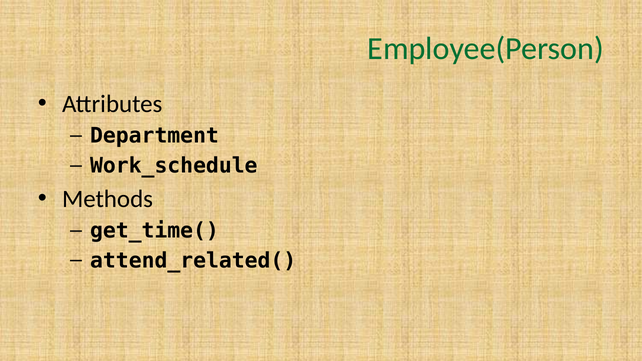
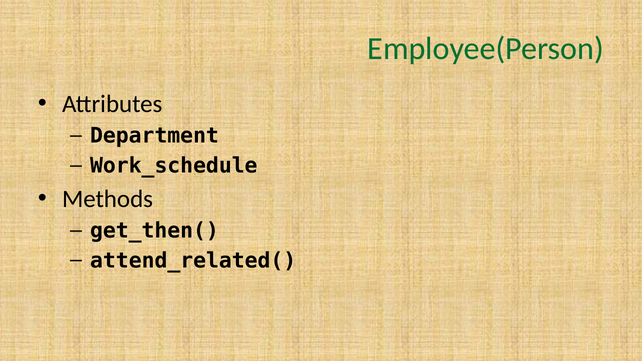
get_time(: get_time( -> get_then(
